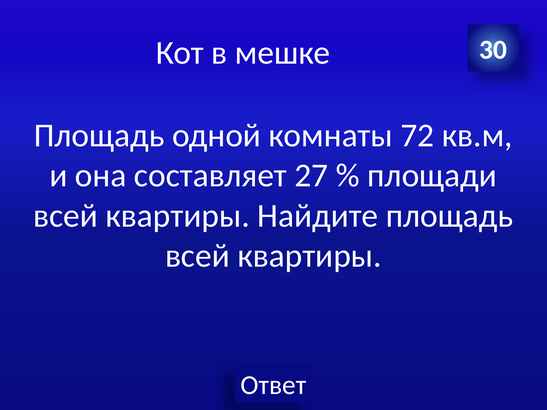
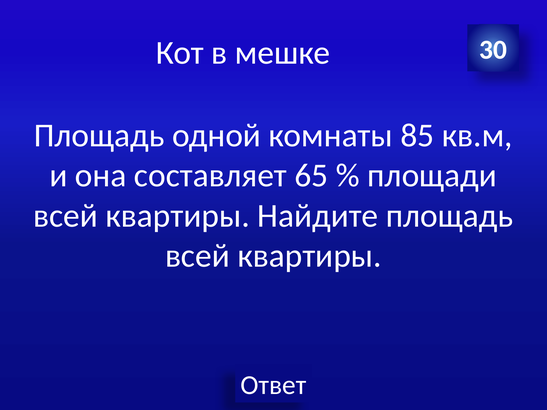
72: 72 -> 85
27: 27 -> 65
